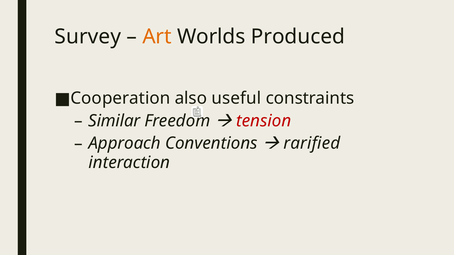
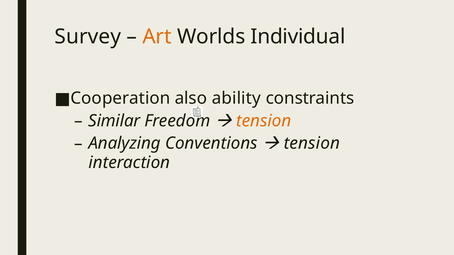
Produced: Produced -> Individual
useful: useful -> ability
tension at (264, 121) colour: red -> orange
Approach: Approach -> Analyzing
rarified at (312, 144): rarified -> tension
